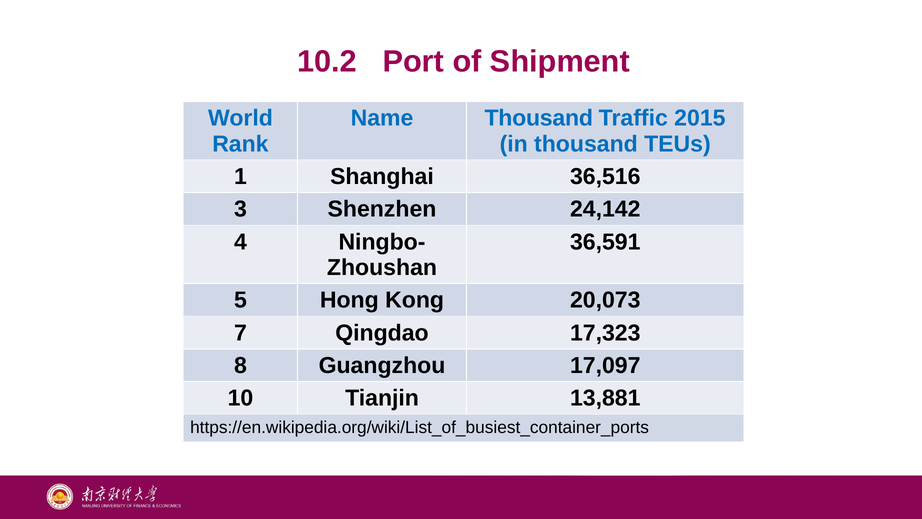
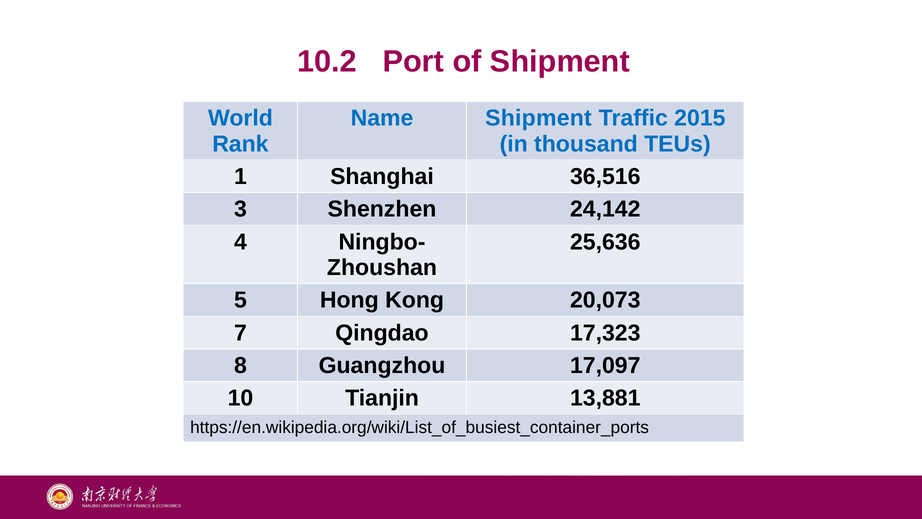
Name Thousand: Thousand -> Shipment
36,591: 36,591 -> 25,636
